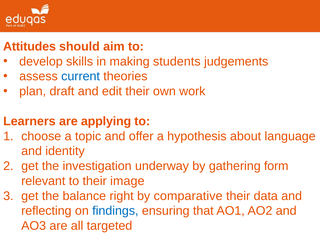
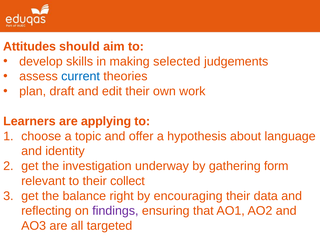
students: students -> selected
image: image -> collect
comparative: comparative -> encouraging
findings colour: blue -> purple
